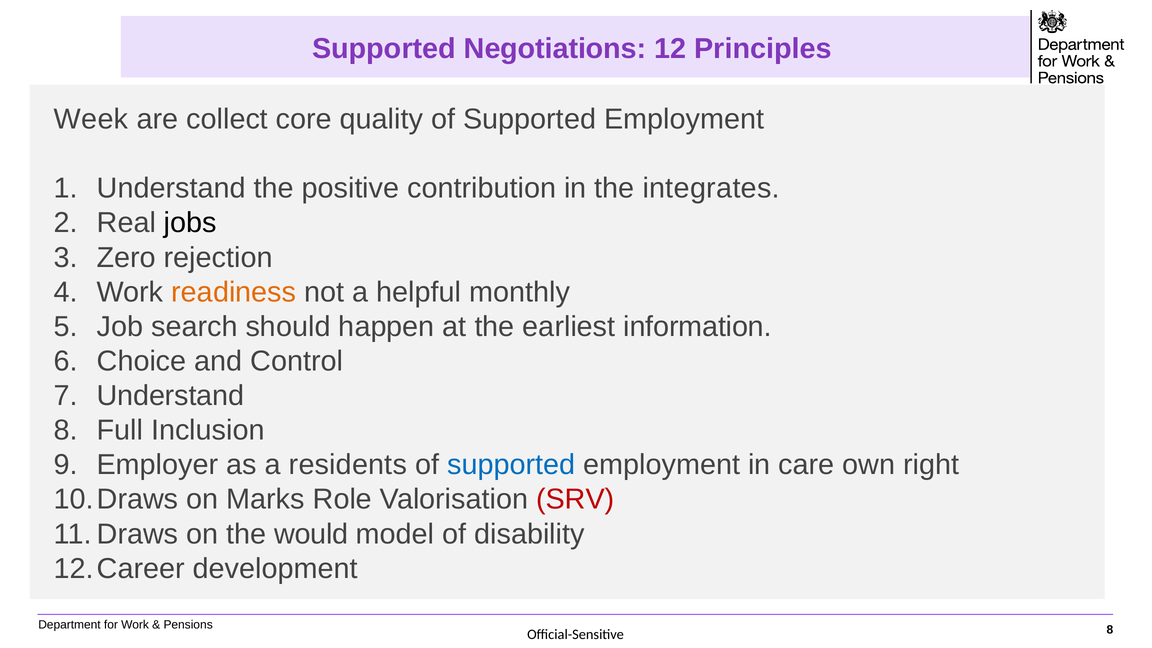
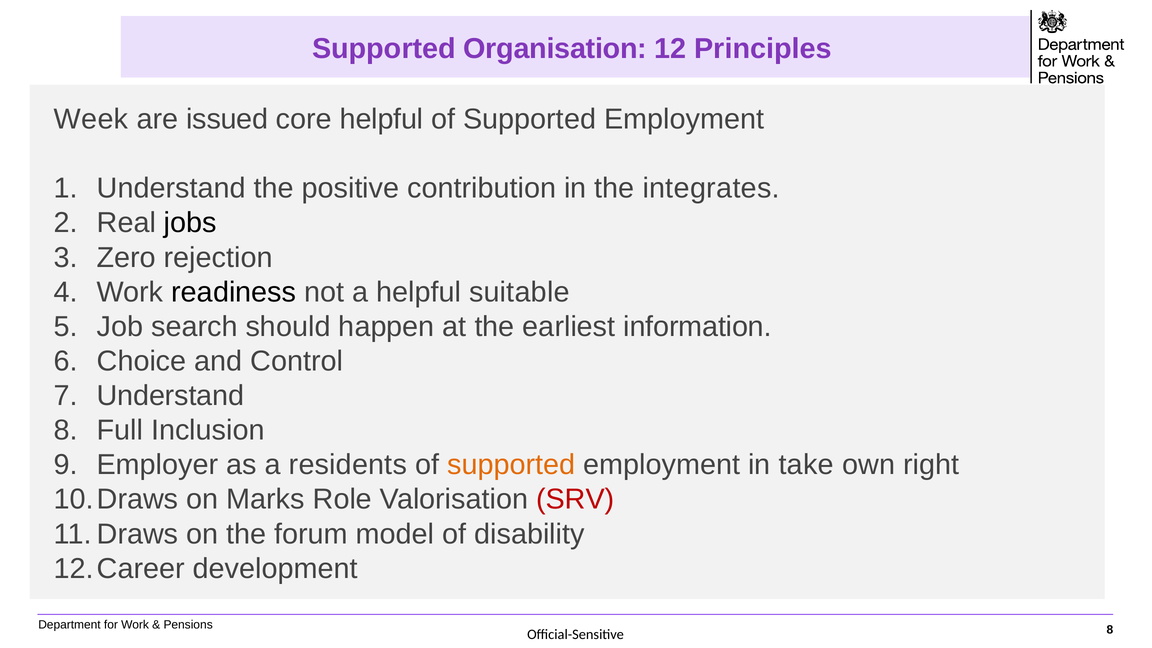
Negotiations: Negotiations -> Organisation
collect: collect -> issued
core quality: quality -> helpful
readiness colour: orange -> black
monthly: monthly -> suitable
supported at (511, 465) colour: blue -> orange
care: care -> take
would: would -> forum
